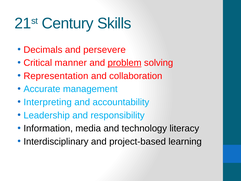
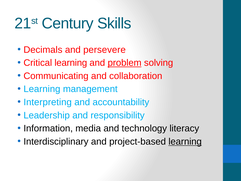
Critical manner: manner -> learning
Representation: Representation -> Communicating
Accurate at (42, 89): Accurate -> Learning
learning at (185, 141) underline: none -> present
